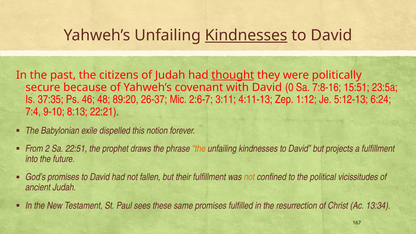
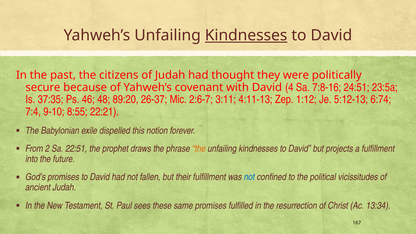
thought underline: present -> none
0: 0 -> 4
15:51: 15:51 -> 24:51
6:24: 6:24 -> 6:74
8:13: 8:13 -> 8:55
not at (249, 177) colour: orange -> blue
